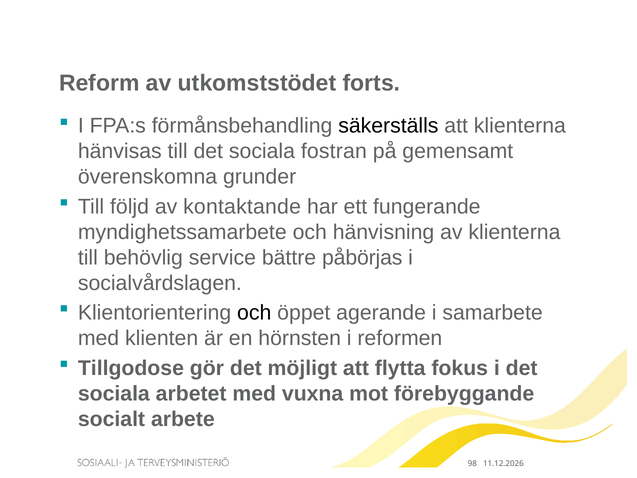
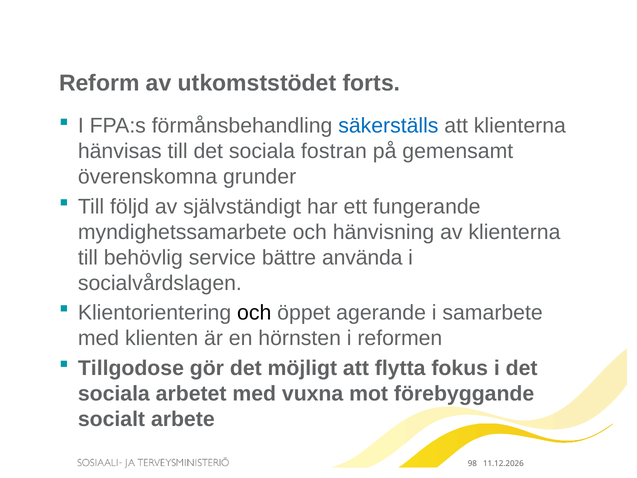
säkerställs colour: black -> blue
kontaktande: kontaktande -> självständigt
påbörjas: påbörjas -> använda
